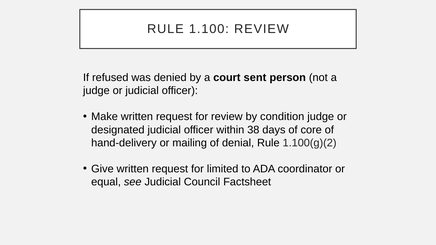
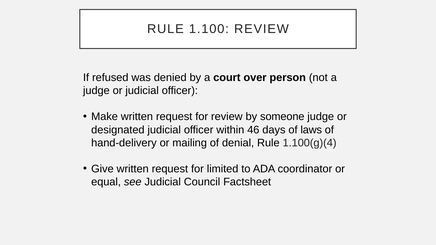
sent: sent -> over
condition: condition -> someone
38: 38 -> 46
core: core -> laws
1.100(g)(2: 1.100(g)(2 -> 1.100(g)(4
